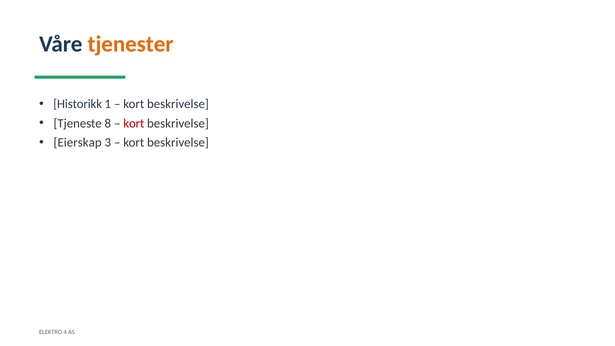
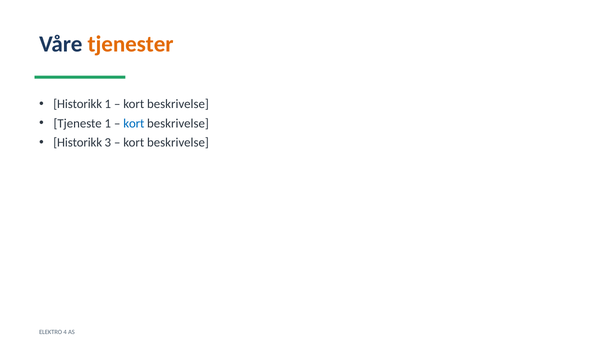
Tjeneste 8: 8 -> 1
kort at (134, 123) colour: red -> blue
Eierskap at (78, 143): Eierskap -> Historikk
